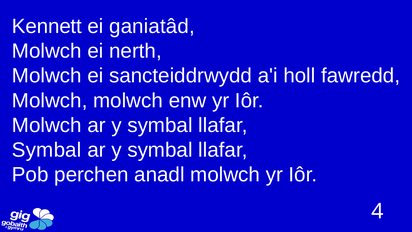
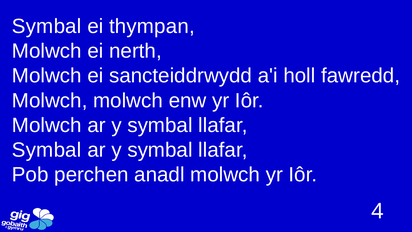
Kennett at (47, 26): Kennett -> Symbal
ganiatâd: ganiatâd -> thympan
